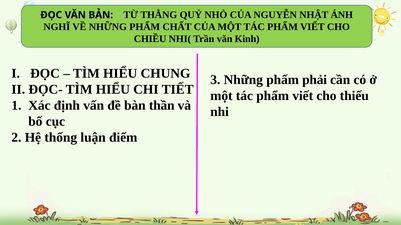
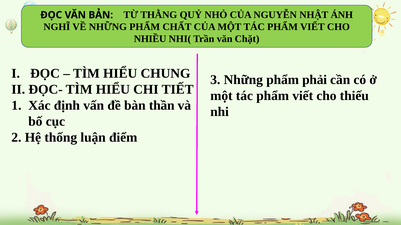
CHIỀU: CHIỀU -> NHIỀU
Kinh: Kinh -> Chặt
